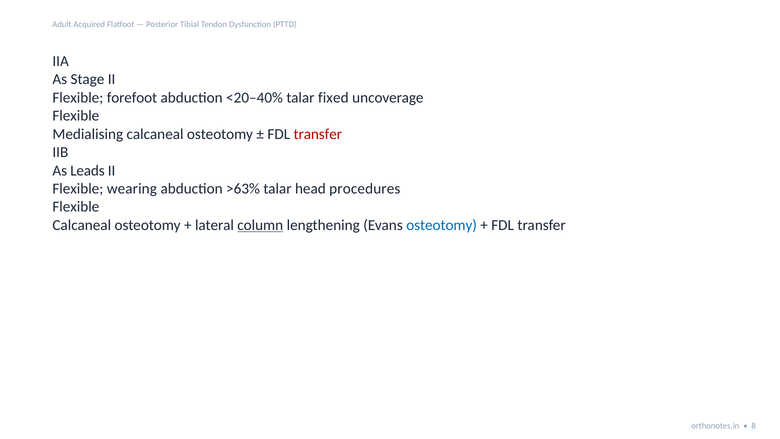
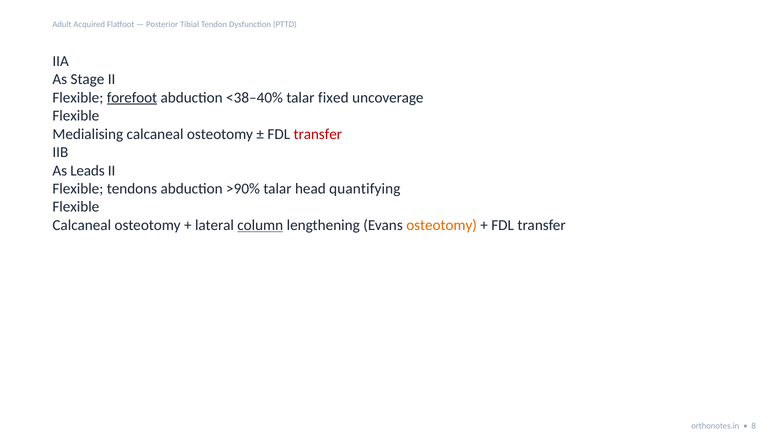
forefoot underline: none -> present
<20–40%: <20–40% -> <38–40%
wearing: wearing -> tendons
>63%: >63% -> >90%
procedures: procedures -> quantifying
osteotomy at (442, 225) colour: blue -> orange
